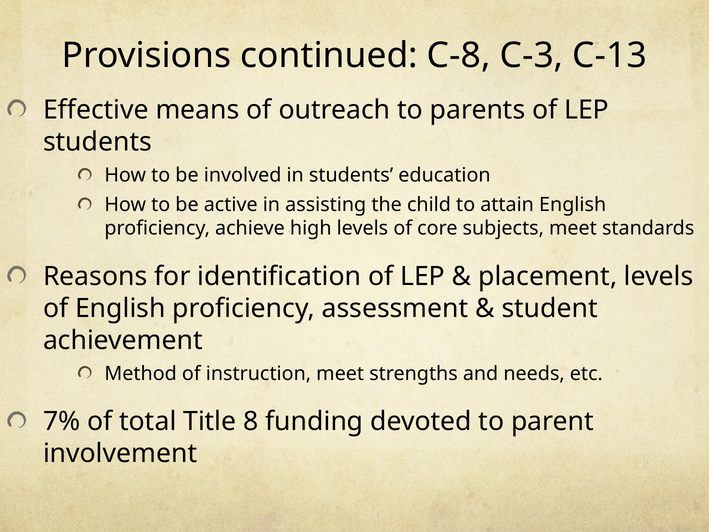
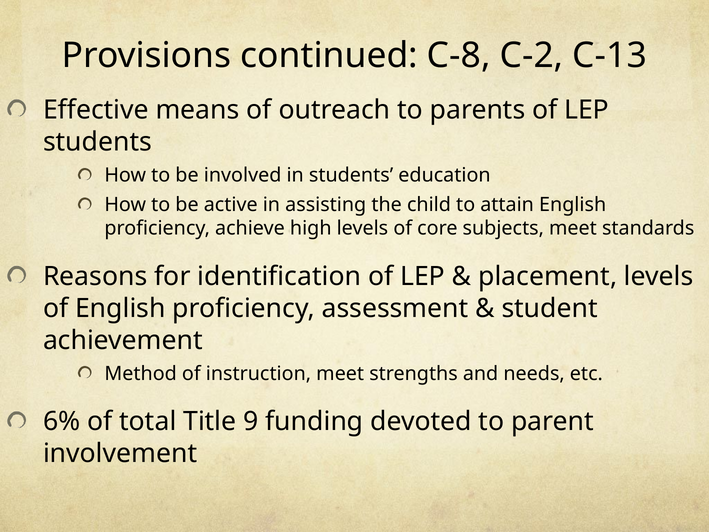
C-3: C-3 -> C-2
7%: 7% -> 6%
8: 8 -> 9
